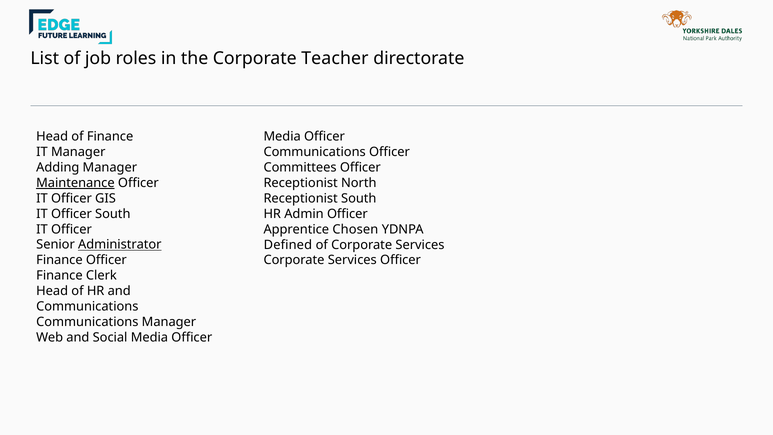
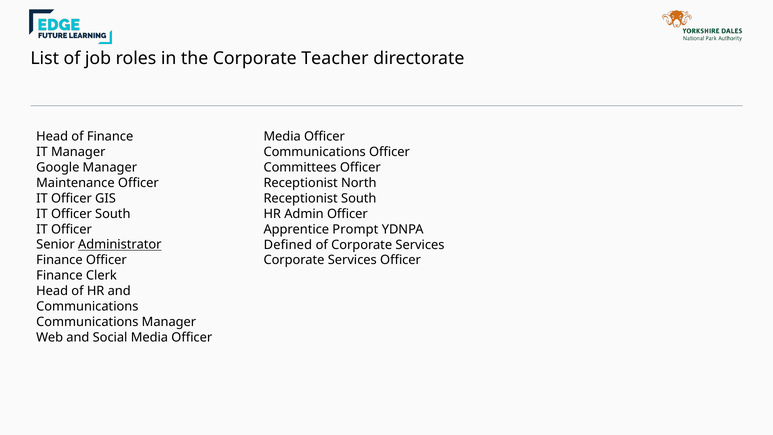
Adding: Adding -> Google
Maintenance underline: present -> none
Chosen: Chosen -> Prompt
